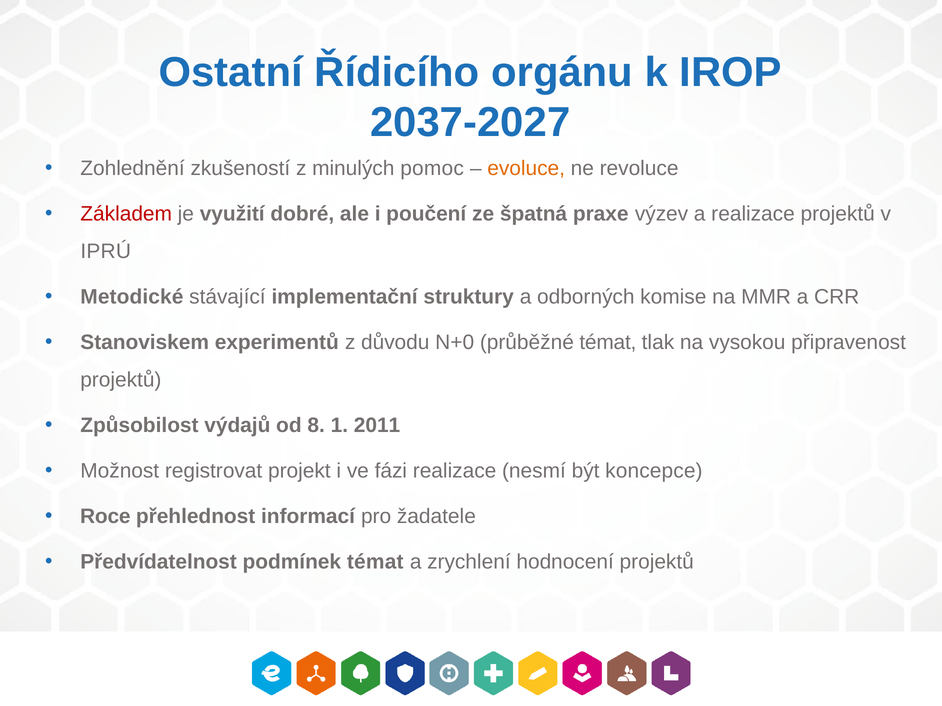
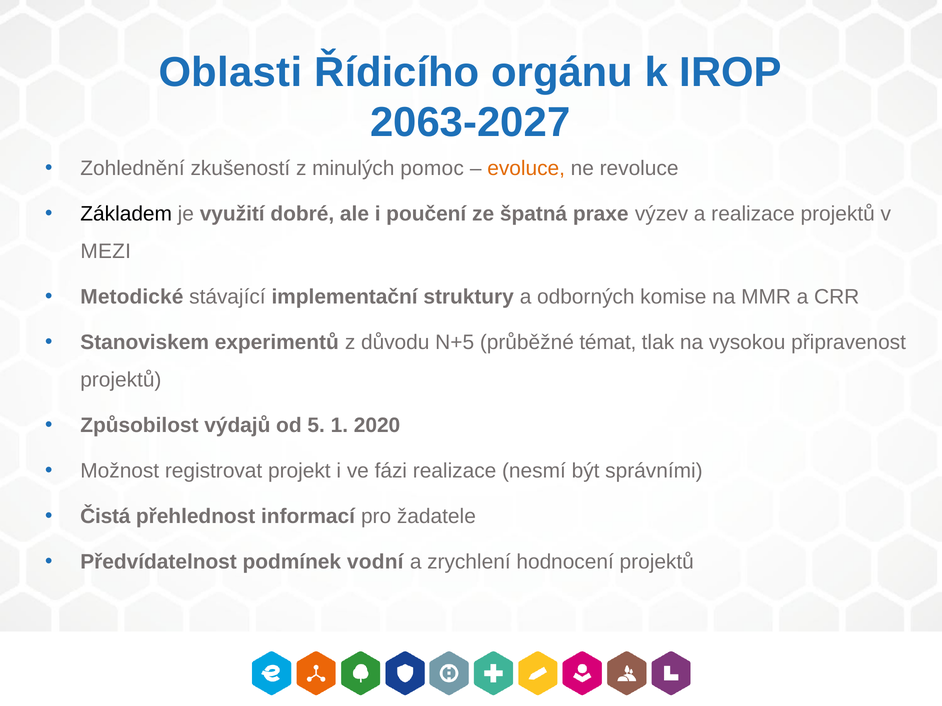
Ostatní: Ostatní -> Oblasti
2037-2027: 2037-2027 -> 2063-2027
Základem colour: red -> black
IPRÚ: IPRÚ -> MEZI
N+0: N+0 -> N+5
8: 8 -> 5
2011: 2011 -> 2020
koncepce: koncepce -> správními
Roce: Roce -> Čistá
podmínek témat: témat -> vodní
